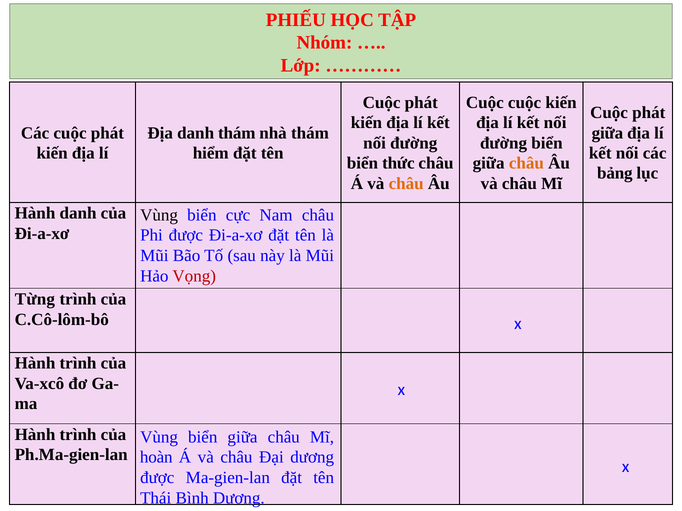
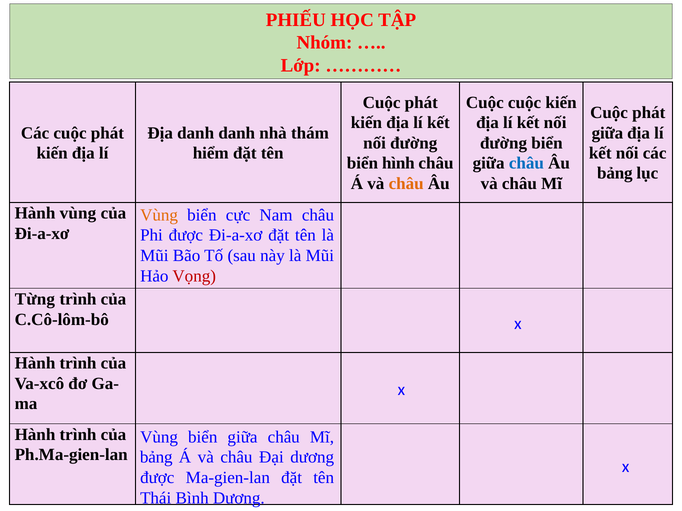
danh thám: thám -> danh
thức: thức -> hình
châu at (526, 163) colour: orange -> blue
Hành danh: danh -> vùng
Vùng at (159, 215) colour: black -> orange
hoàn at (156, 458): hoàn -> bảng
